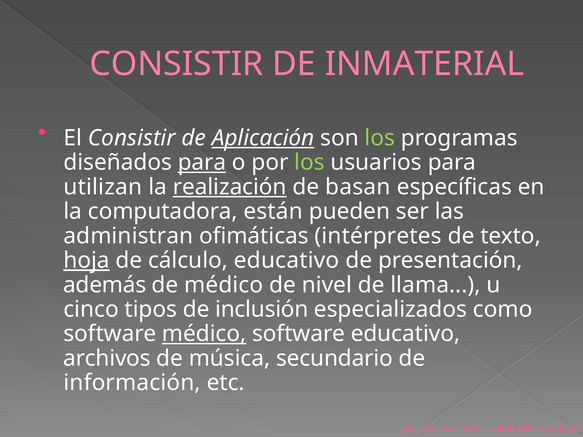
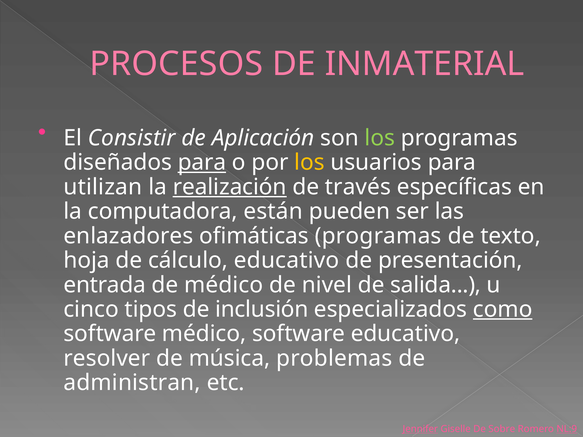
CONSISTIR at (176, 64): CONSISTIR -> PROCESOS
Aplicación underline: present -> none
los at (310, 163) colour: light green -> yellow
basan: basan -> través
administran: administran -> enlazadores
ofimáticas intérpretes: intérpretes -> programas
hoja underline: present -> none
además: además -> entrada
llama: llama -> salida
como underline: none -> present
médico at (204, 334) underline: present -> none
archivos: archivos -> resolver
secundario: secundario -> problemas
información: información -> administran
Salida: Salida -> Sobre
